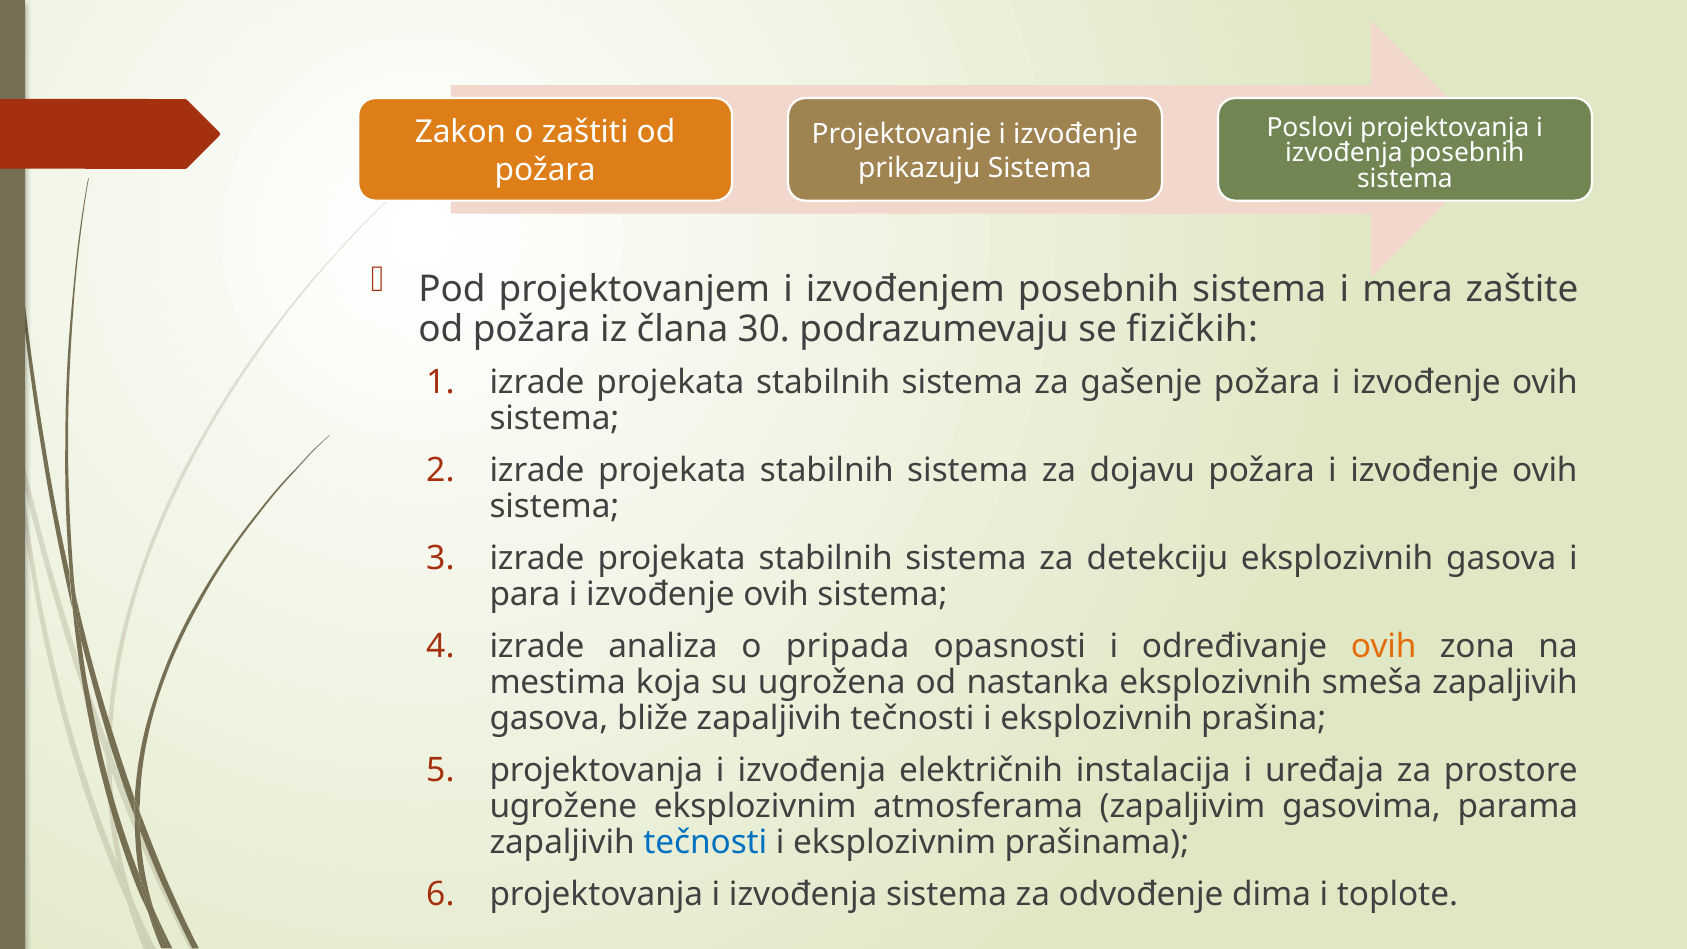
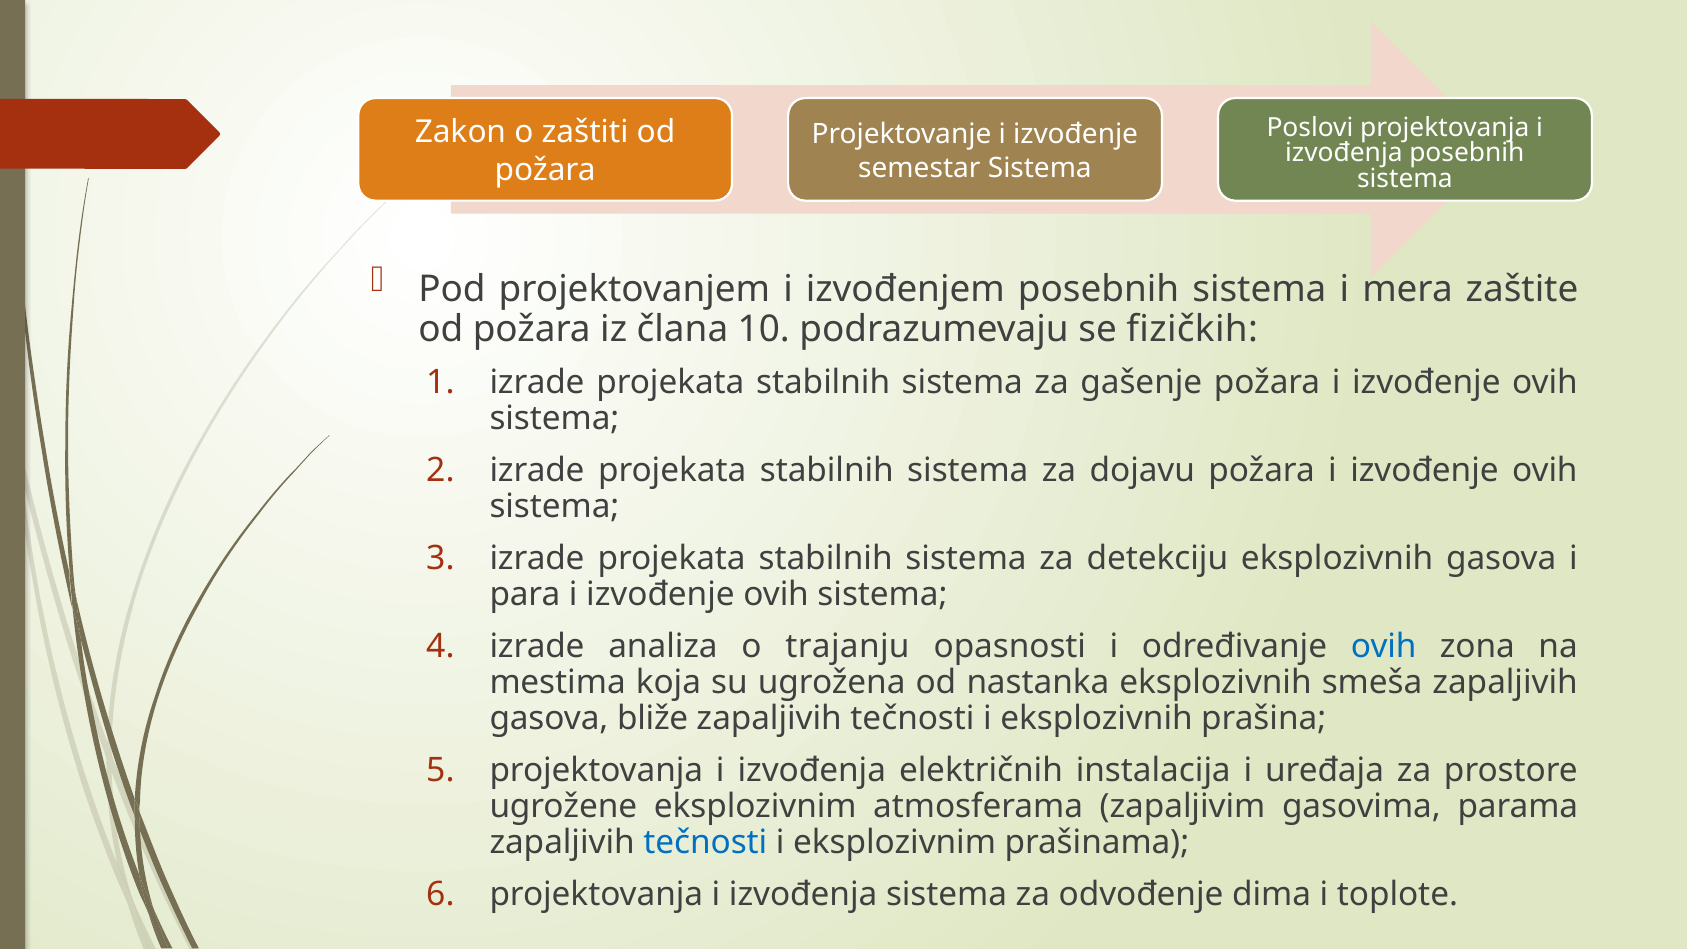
prikazuju: prikazuju -> semestar
30: 30 -> 10
pripada: pripada -> trajanju
ovih at (1384, 646) colour: orange -> blue
